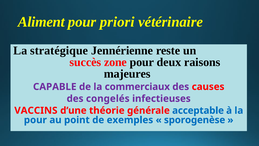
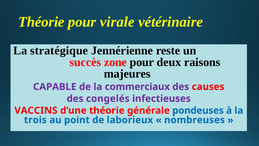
Aliment at (41, 22): Aliment -> Théorie
priori: priori -> virale
acceptable: acceptable -> pondeuses
pour at (35, 120): pour -> trois
exemples: exemples -> laborieux
sporogenèse: sporogenèse -> nombreuses
